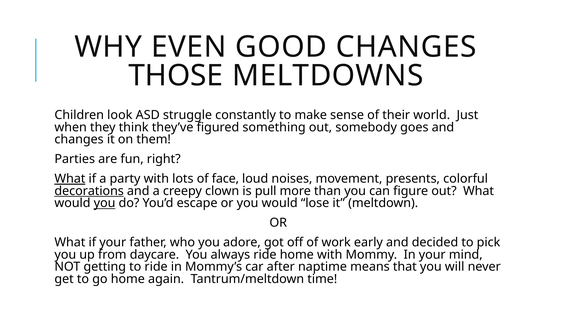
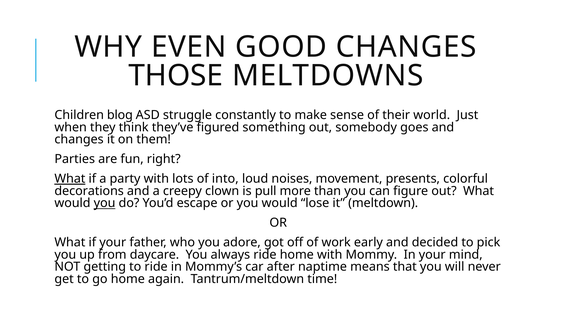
look: look -> blog
face: face -> into
decorations underline: present -> none
